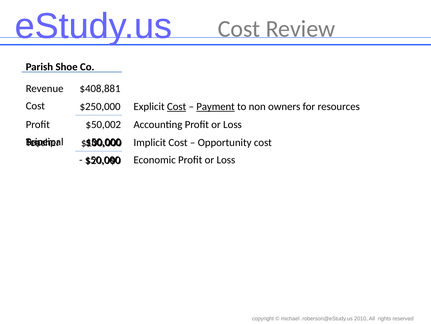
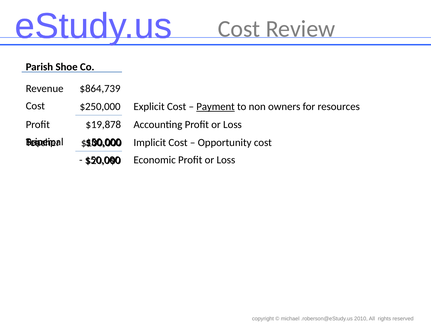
$408,881: $408,881 -> $864,739
Cost at (177, 106) underline: present -> none
$50,002: $50,002 -> $19,878
